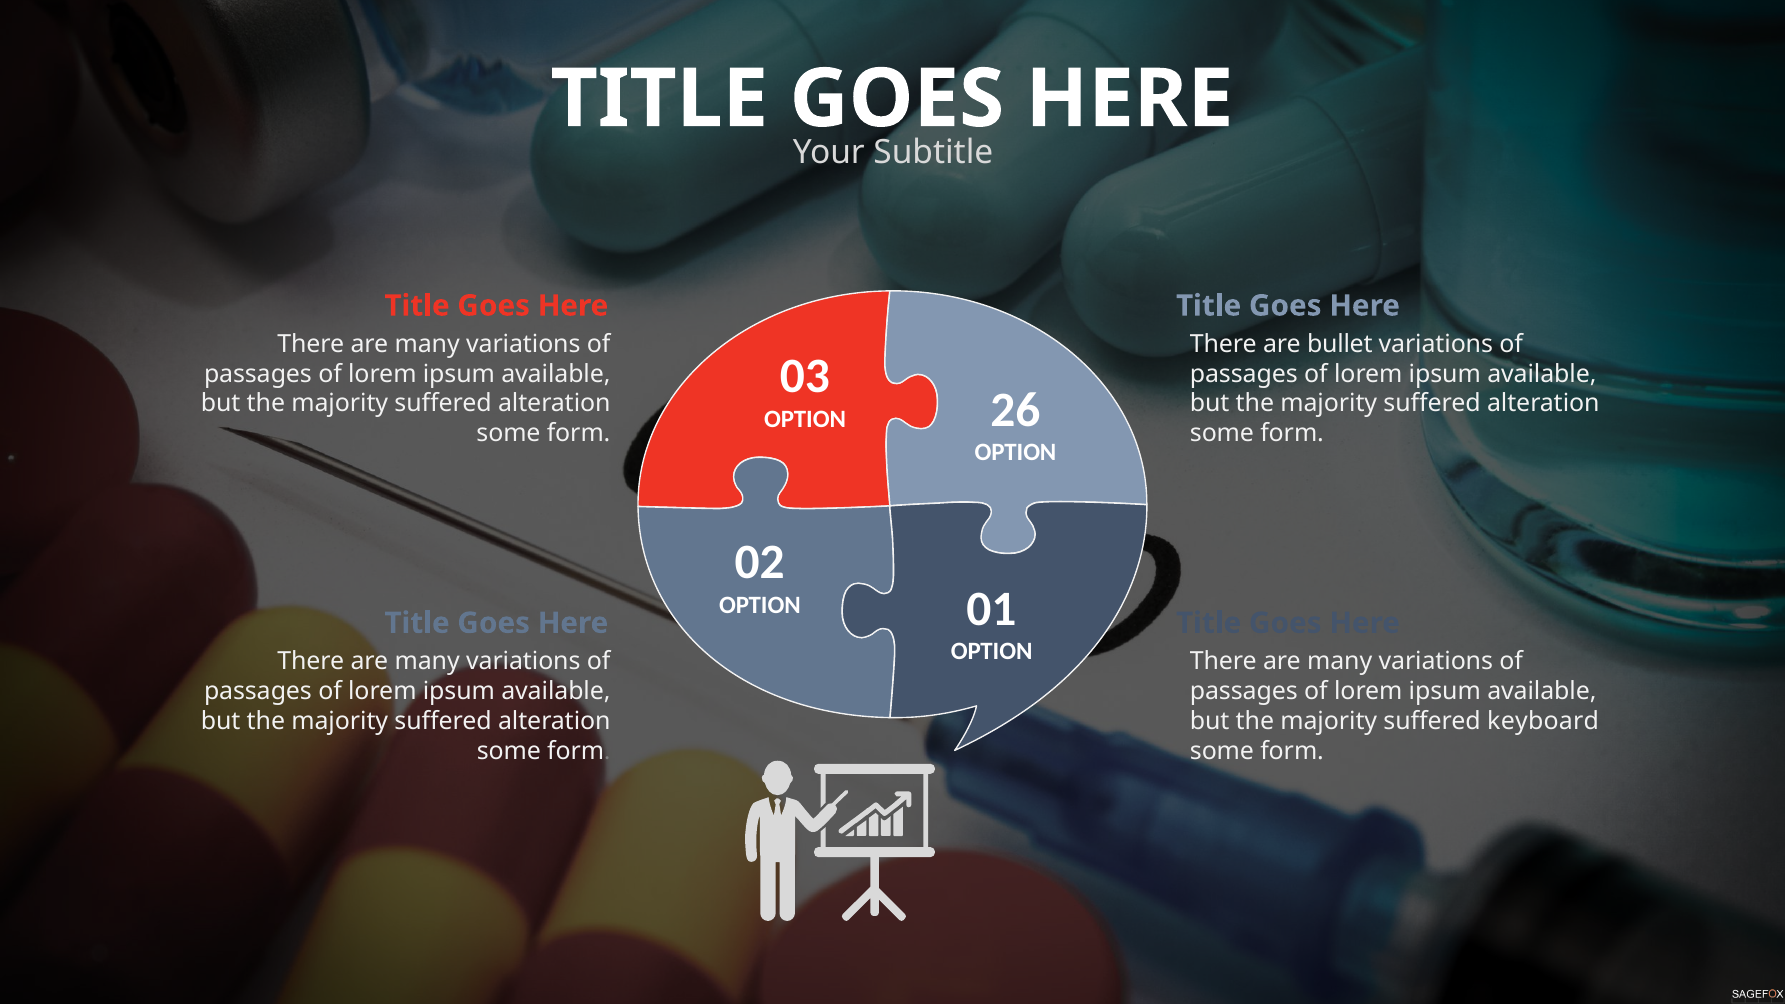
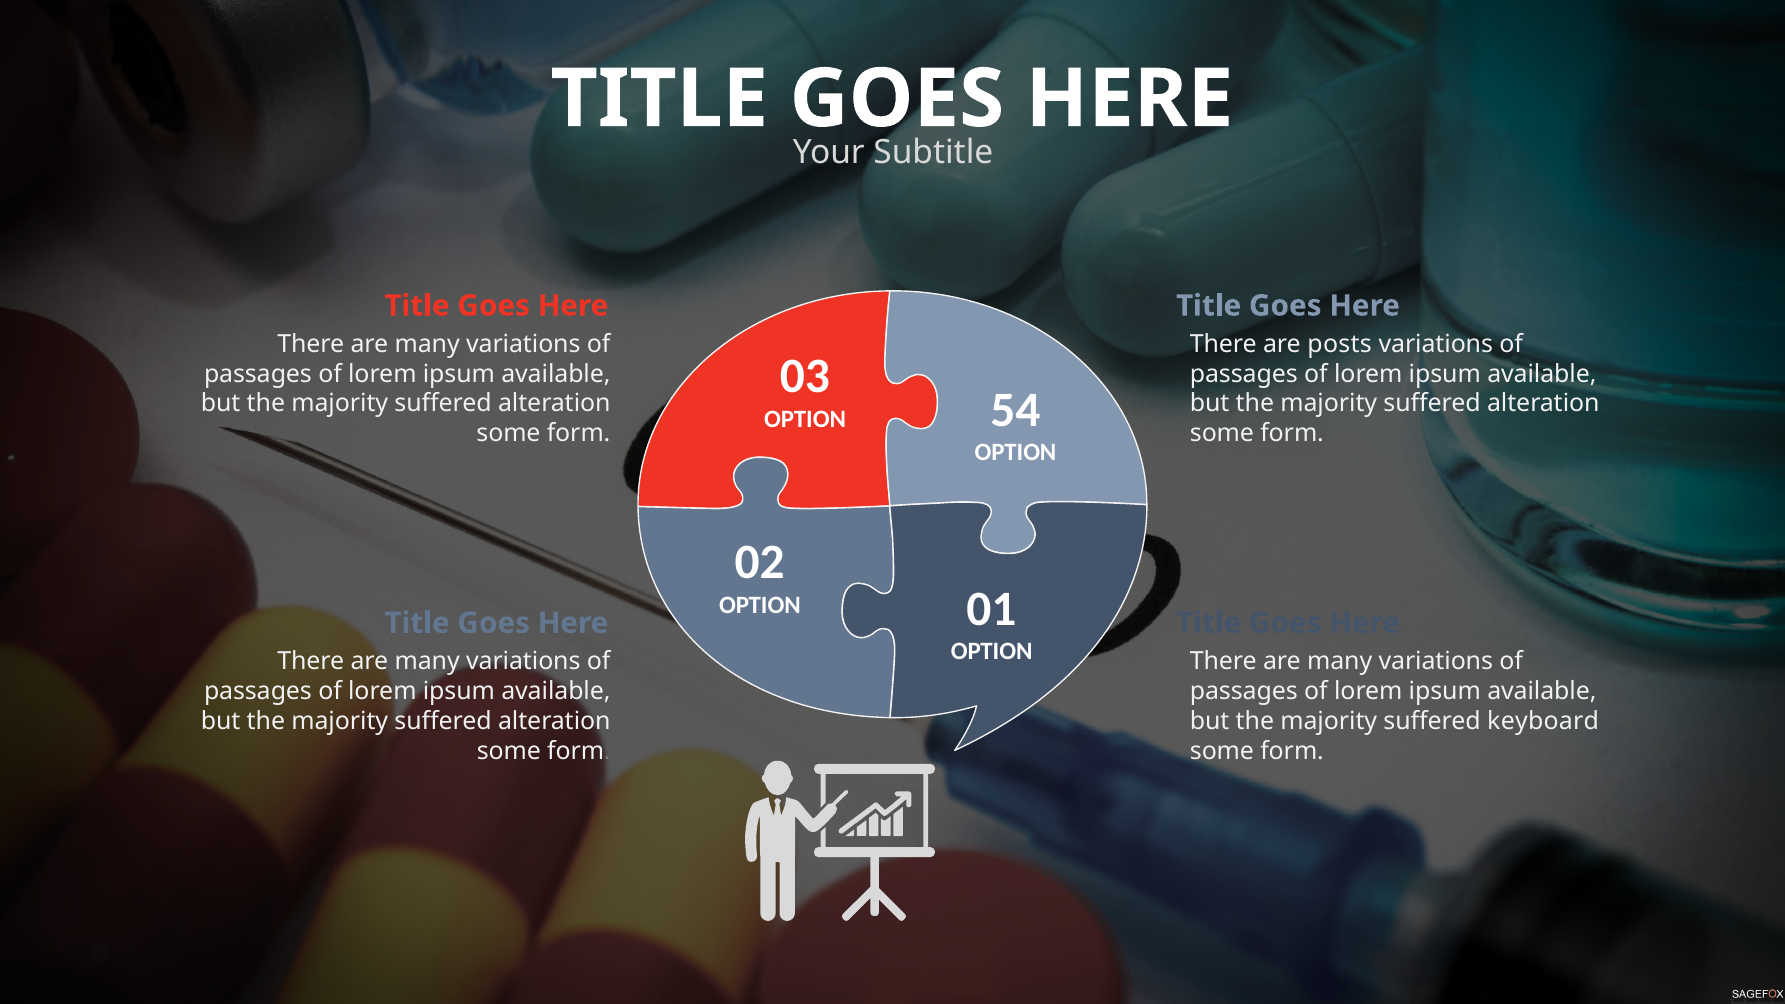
bullet: bullet -> posts
26: 26 -> 54
